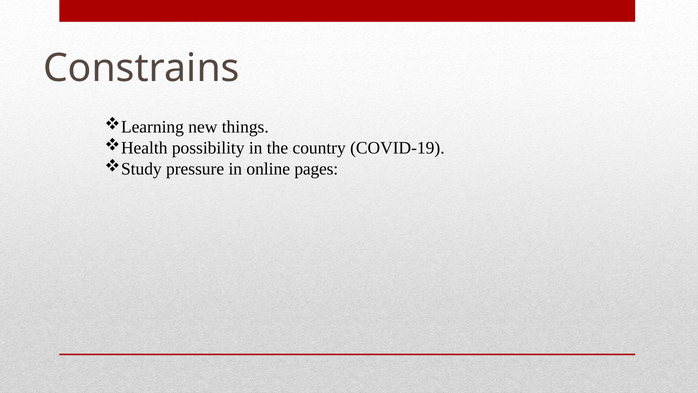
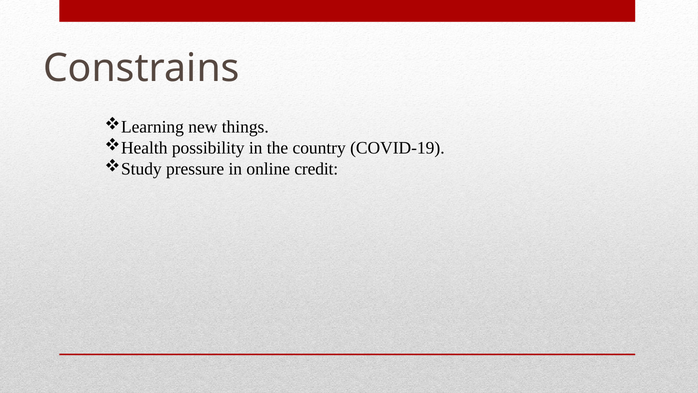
pages: pages -> credit
